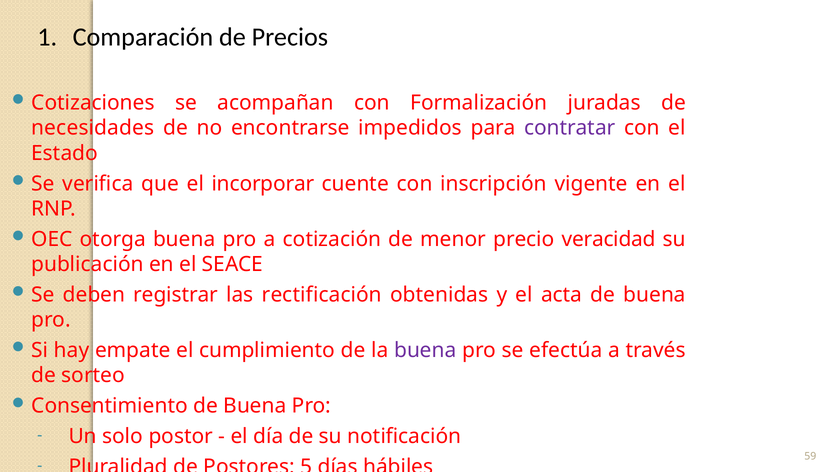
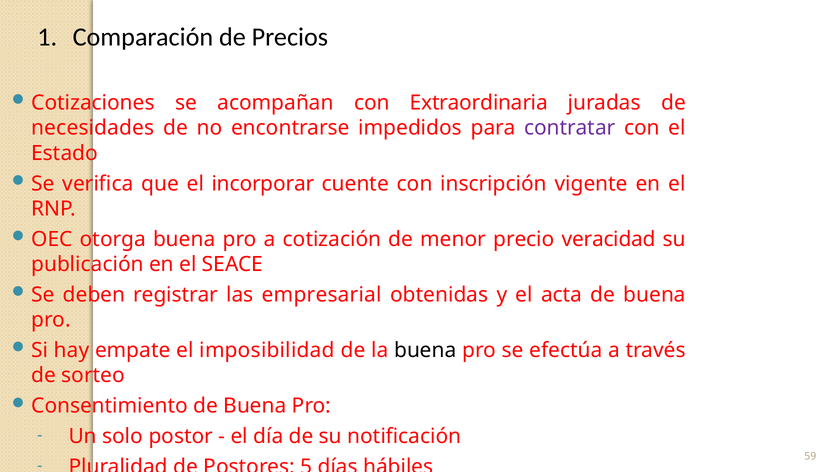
Formalización: Formalización -> Extraordinaria
rectificación: rectificación -> empresarial
cumplimiento: cumplimiento -> imposibilidad
buena at (425, 350) colour: purple -> black
